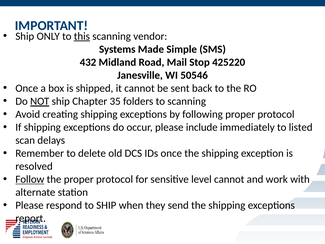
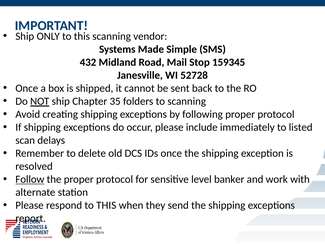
this at (82, 36) underline: present -> none
425220: 425220 -> 159345
50546: 50546 -> 52728
level cannot: cannot -> banker
respond to SHIP: SHIP -> THIS
